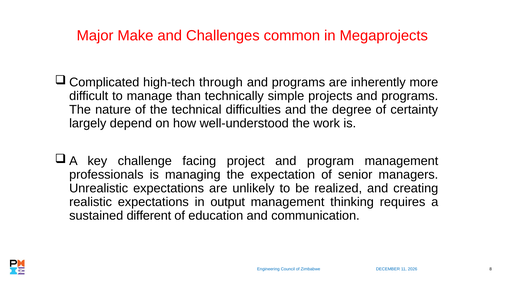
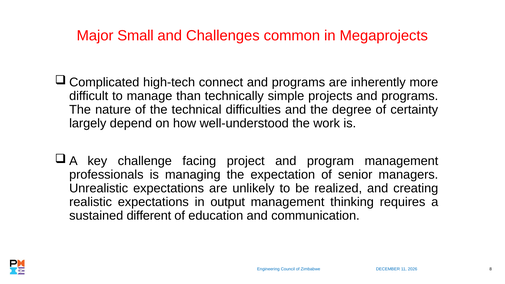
Make: Make -> Small
through: through -> connect
